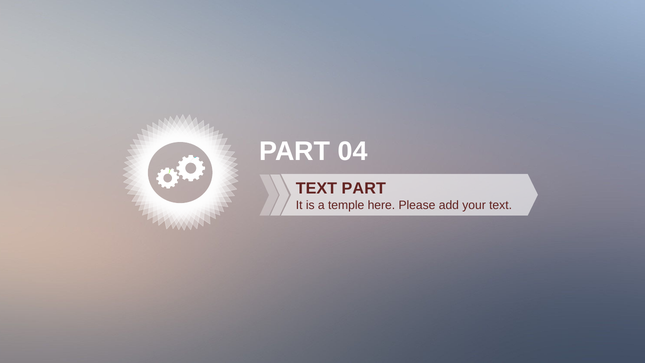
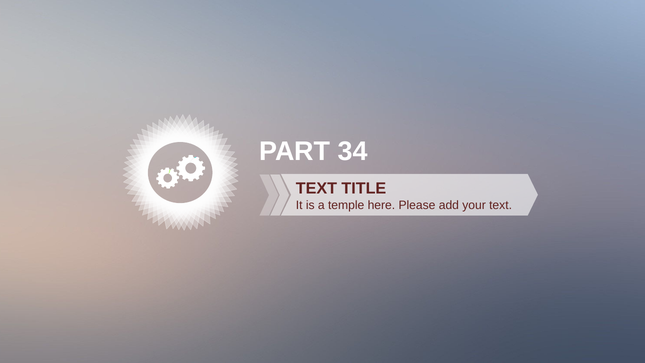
04: 04 -> 34
TEXT PART: PART -> TITLE
